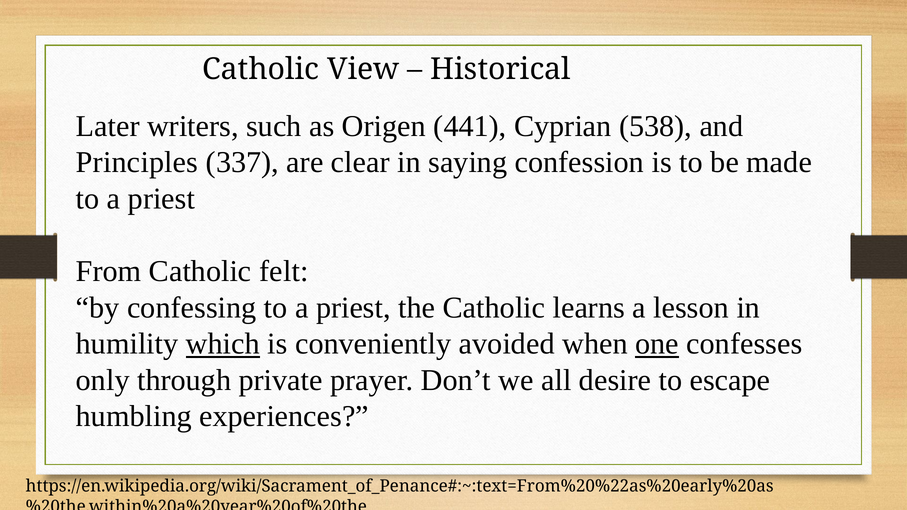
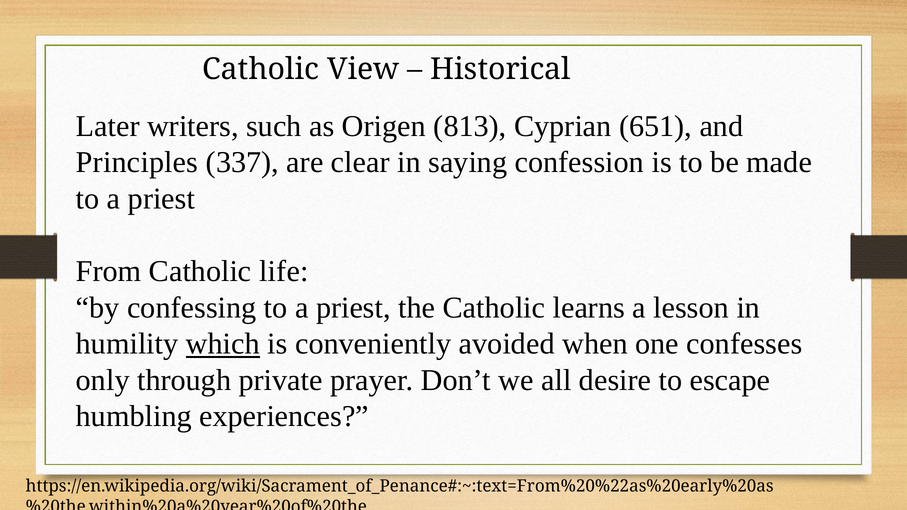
441: 441 -> 813
538: 538 -> 651
felt: felt -> life
one underline: present -> none
